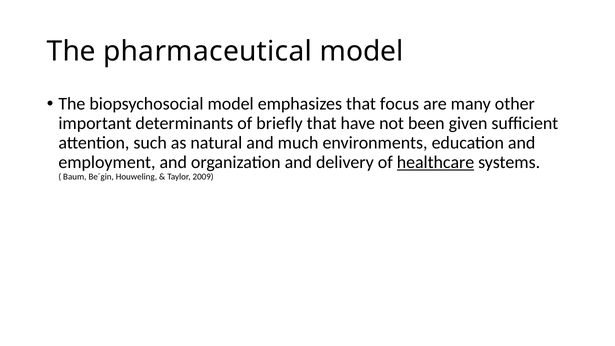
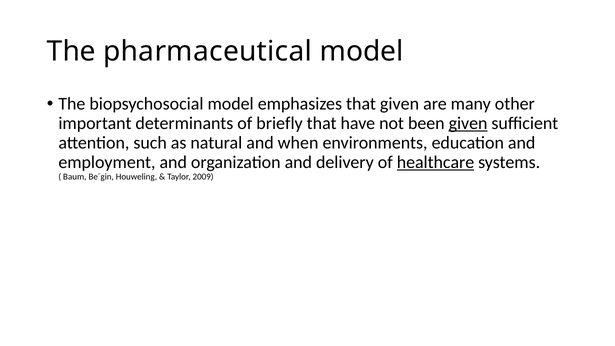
that focus: focus -> given
given at (468, 123) underline: none -> present
much: much -> when
